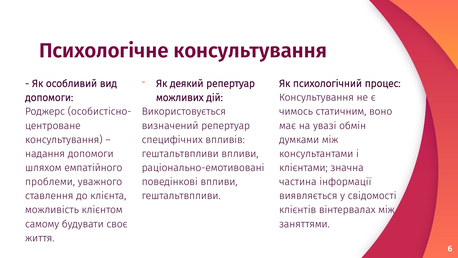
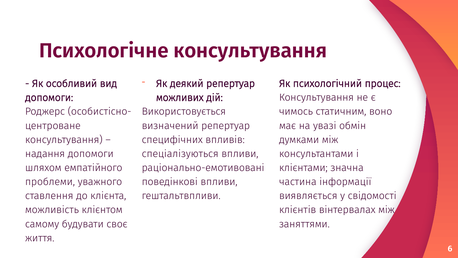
гештальтвпливи at (180, 154): гештальтвпливи -> спеціалізуються
